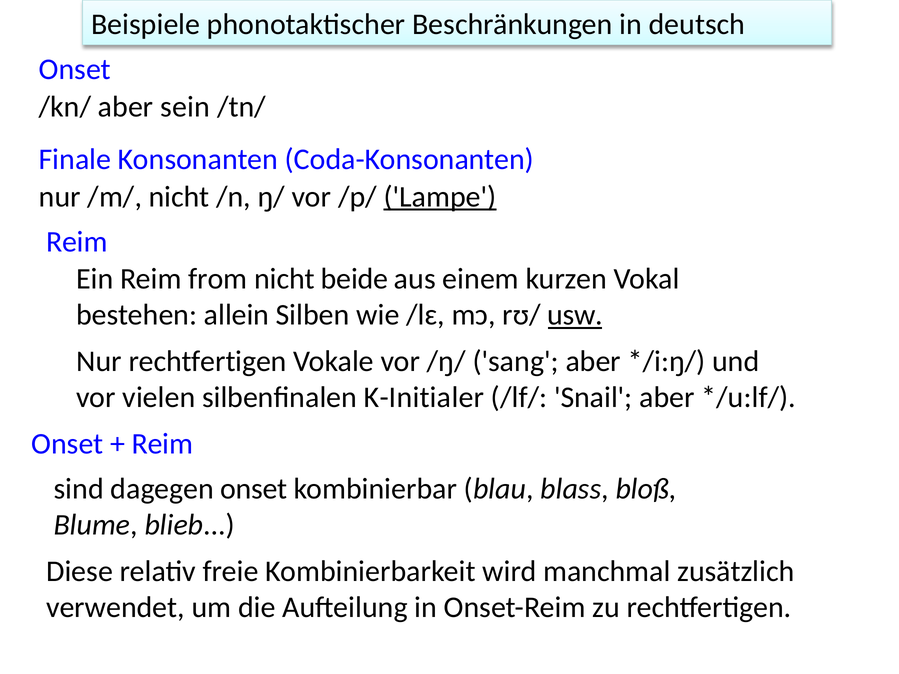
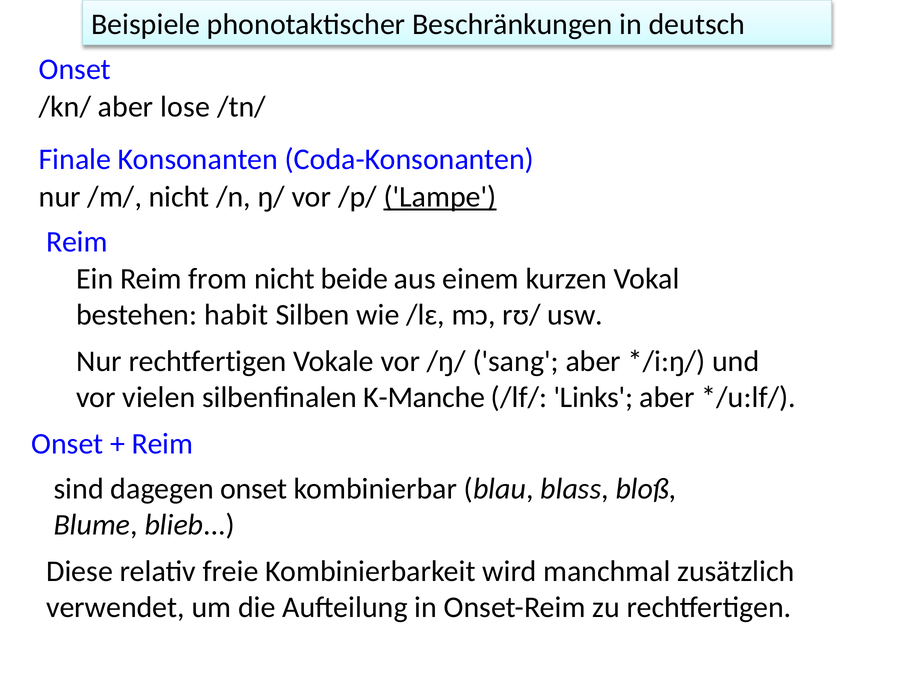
sein: sein -> lose
allein: allein -> habit
usw underline: present -> none
K-Initialer: K-Initialer -> K-Manche
Snail: Snail -> Links
